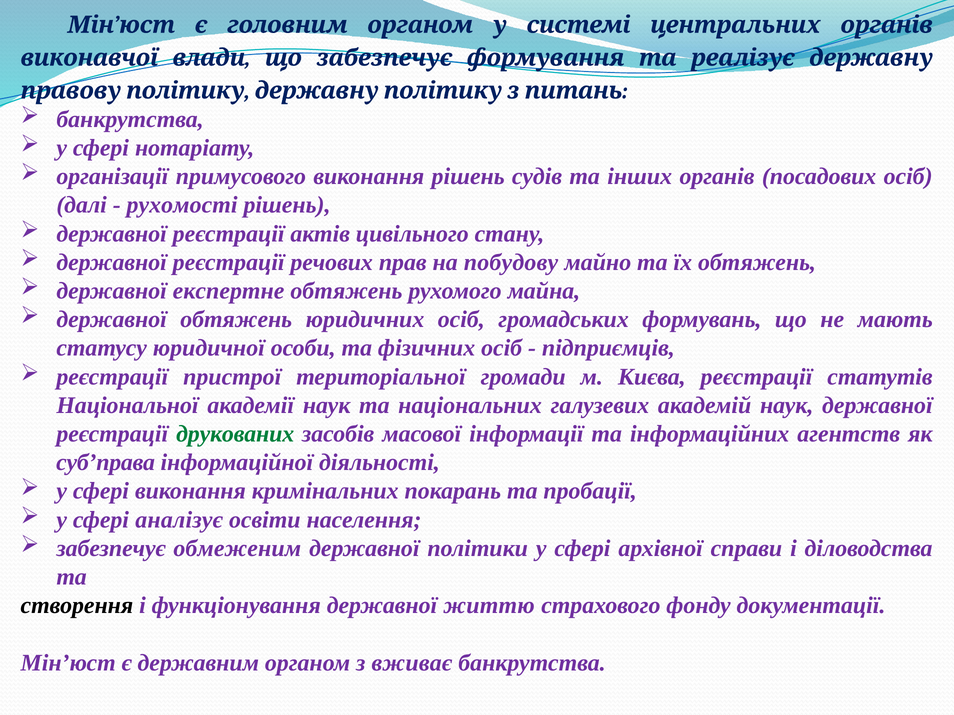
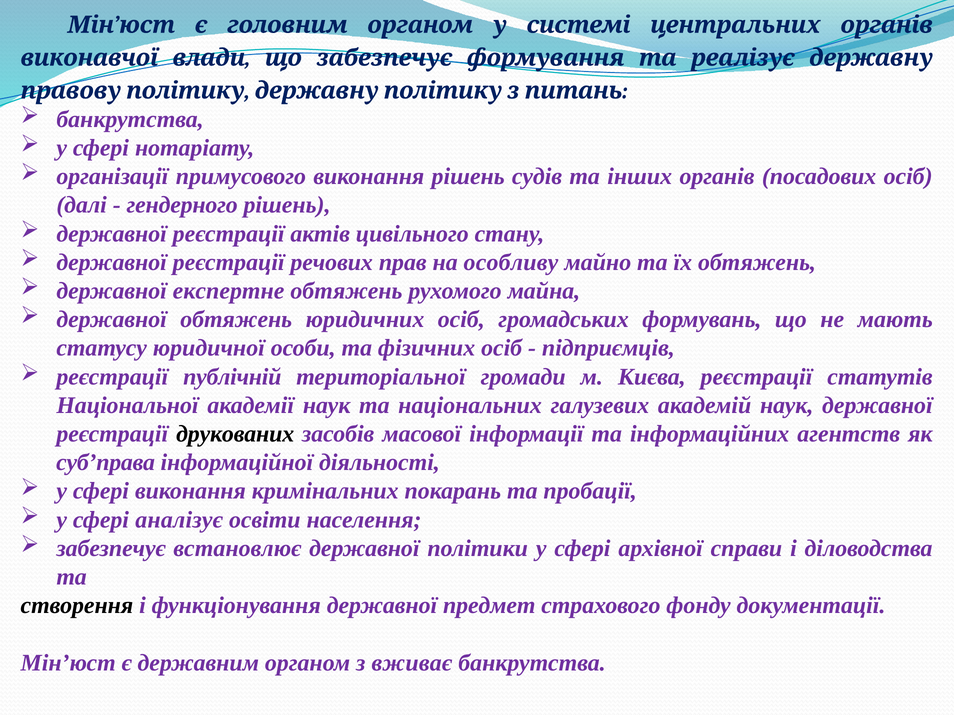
рухомості: рухомості -> гендерного
побудову: побудову -> особливу
пристрої: пристрої -> публічній
друкованих colour: green -> black
обмеженим: обмеженим -> встановлює
життю: життю -> предмет
